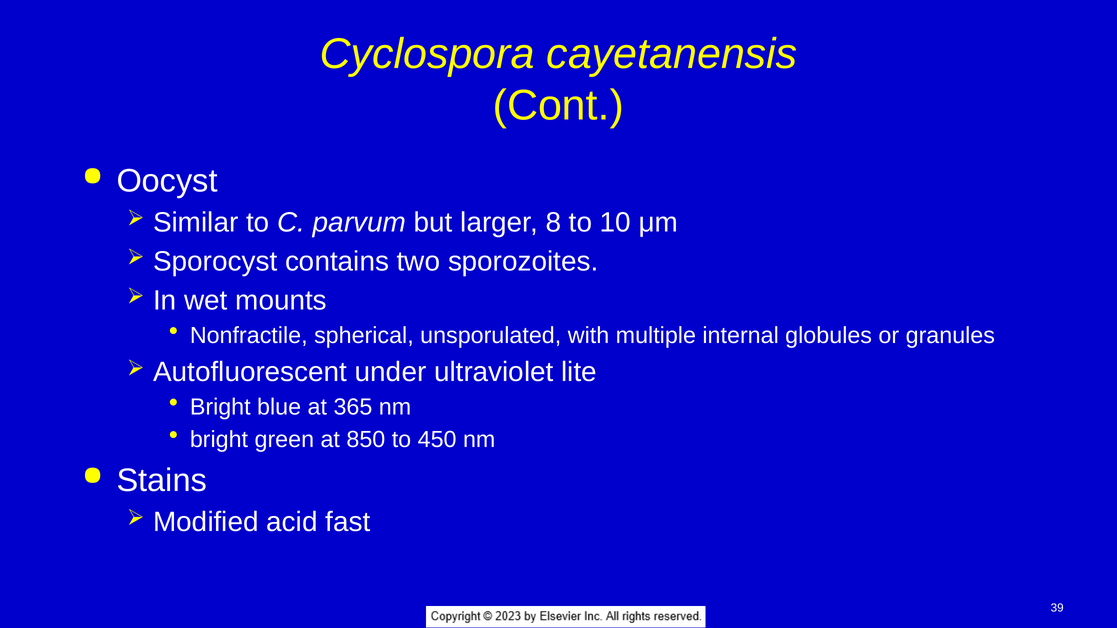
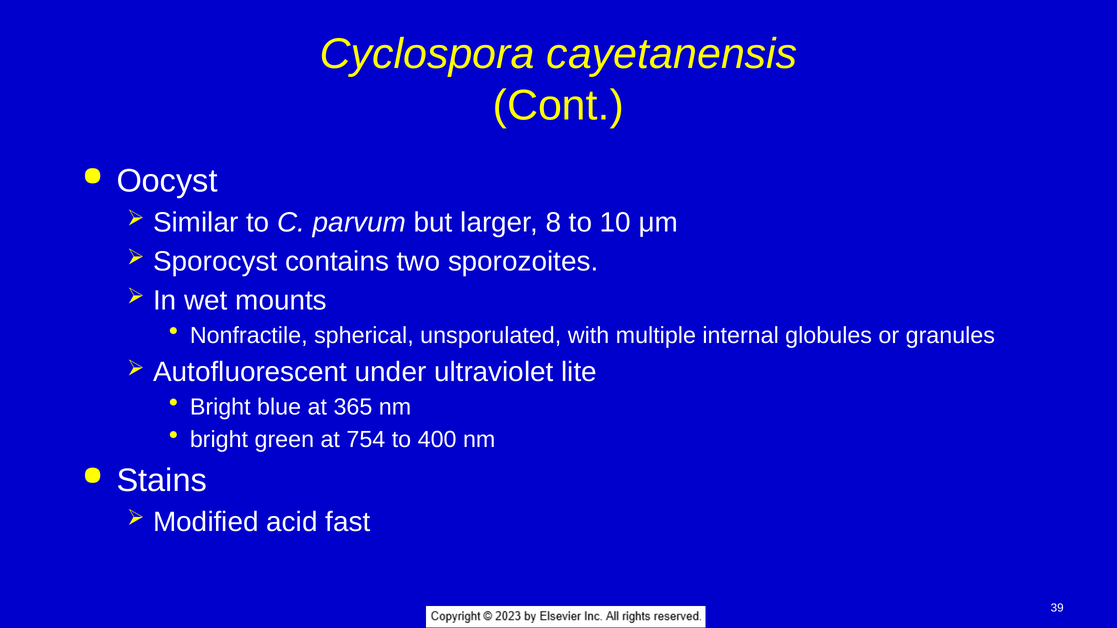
850: 850 -> 754
450: 450 -> 400
